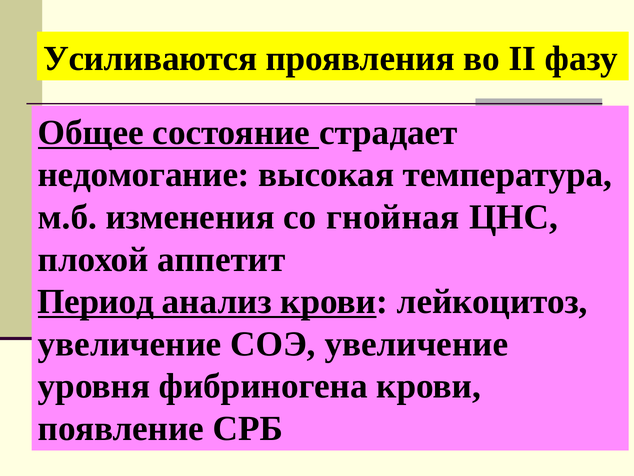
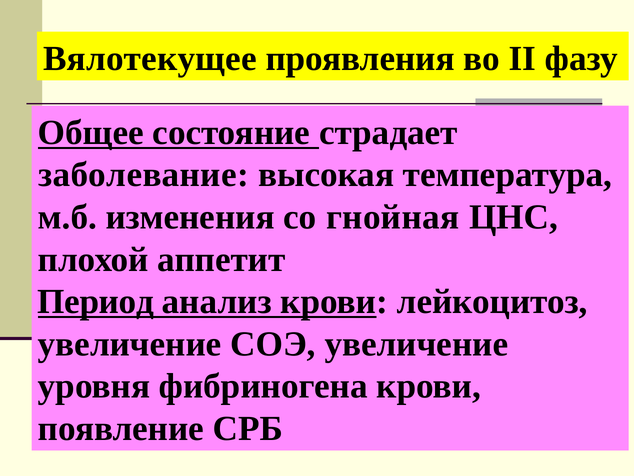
Усиливаются: Усиливаются -> Вялотекущее
недомогание: недомогание -> заболевание
